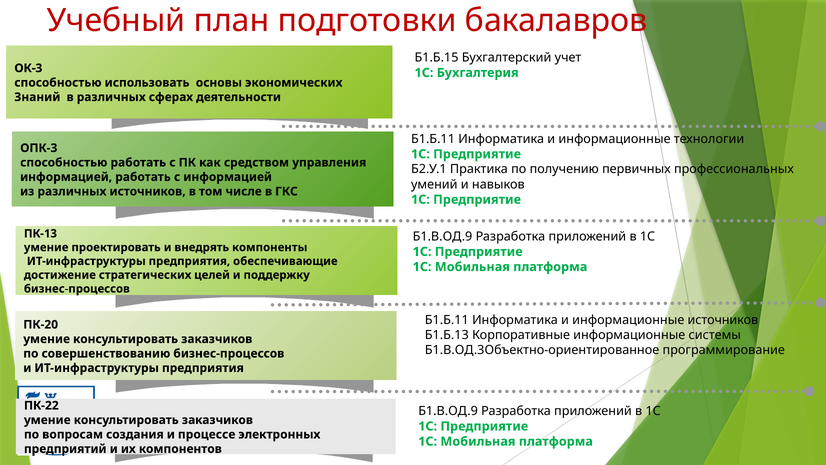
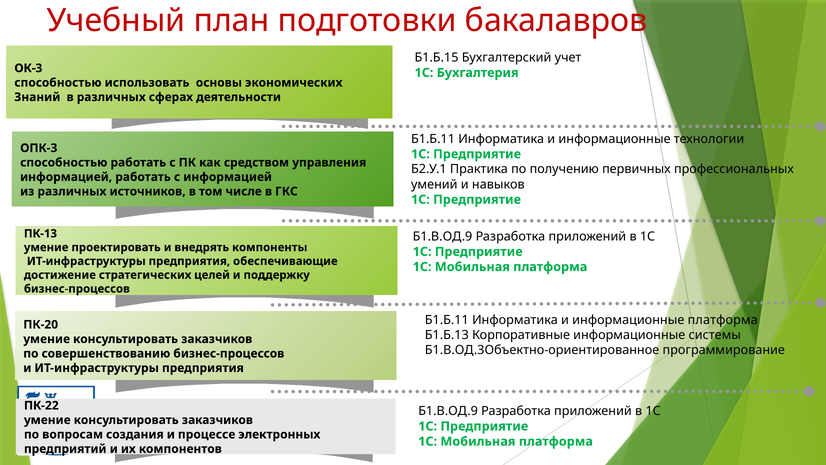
информационные источников: источников -> платформа
